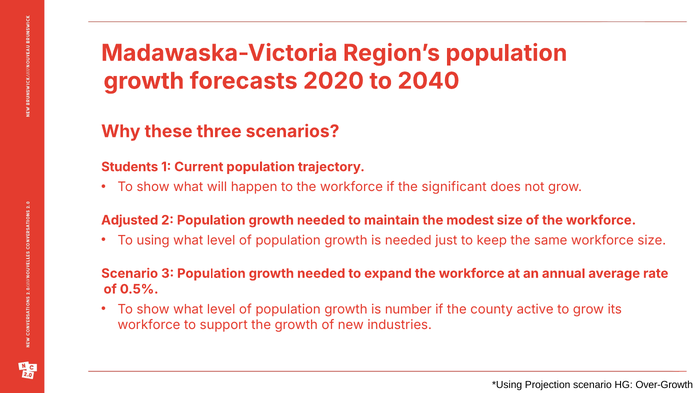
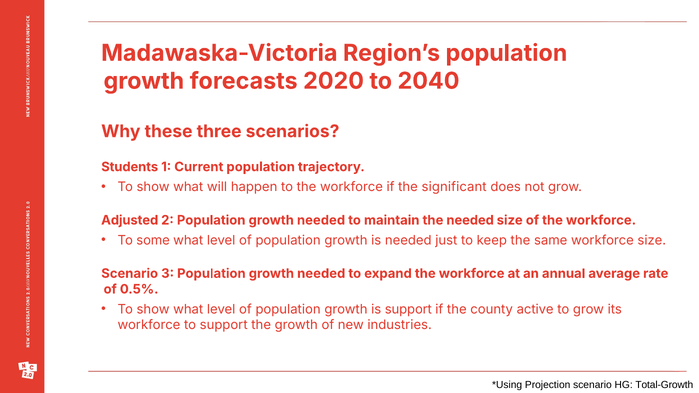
the modest: modest -> needed
using: using -> some
is number: number -> support
Over-Growth: Over-Growth -> Total-Growth
